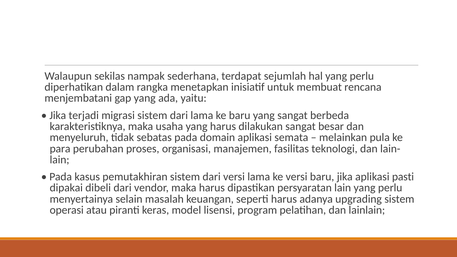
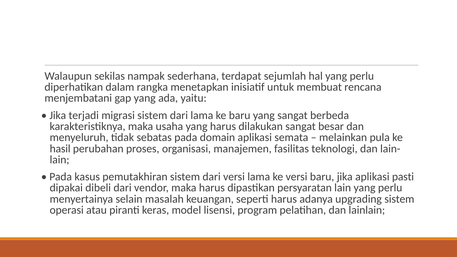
para: para -> hasil
